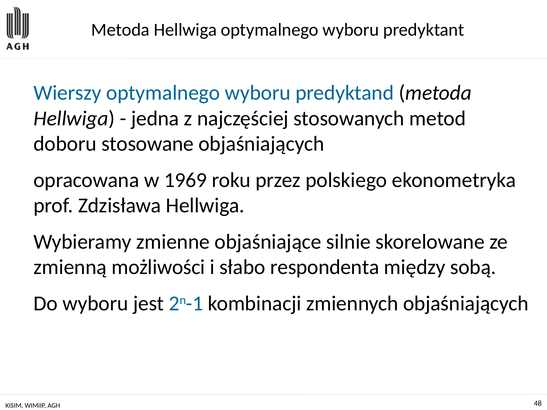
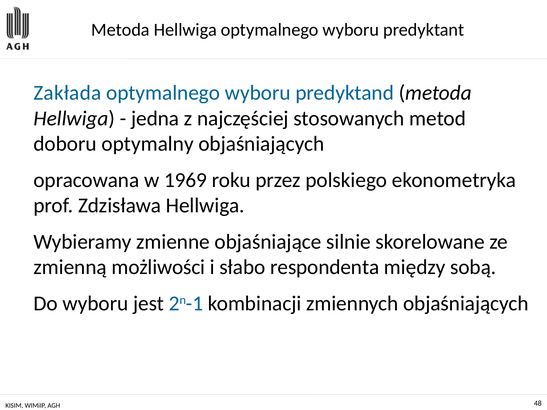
Wierszy: Wierszy -> Zakłada
stosowane: stosowane -> optymalny
